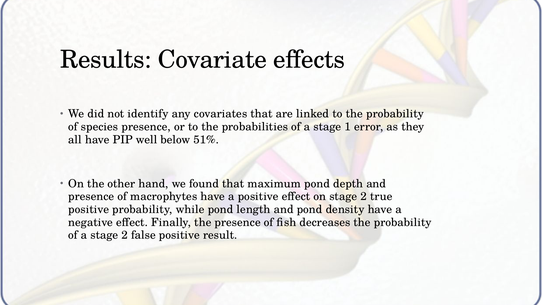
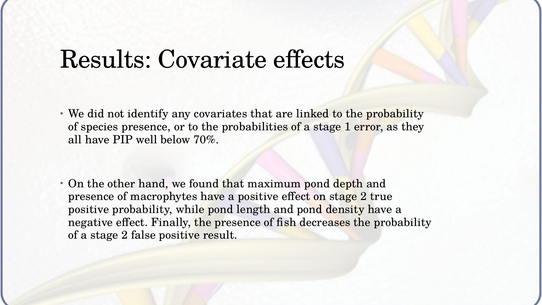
51%: 51% -> 70%
